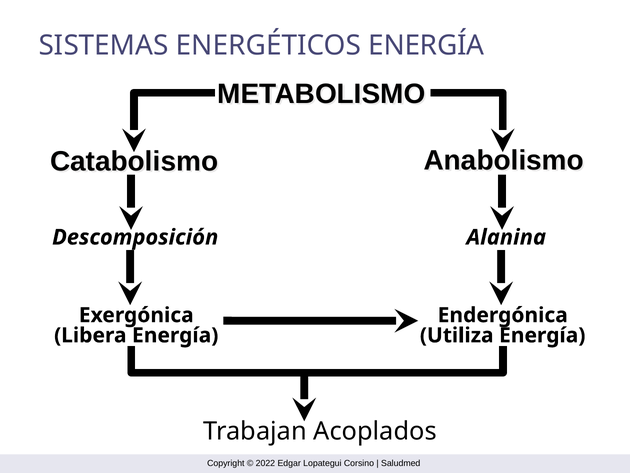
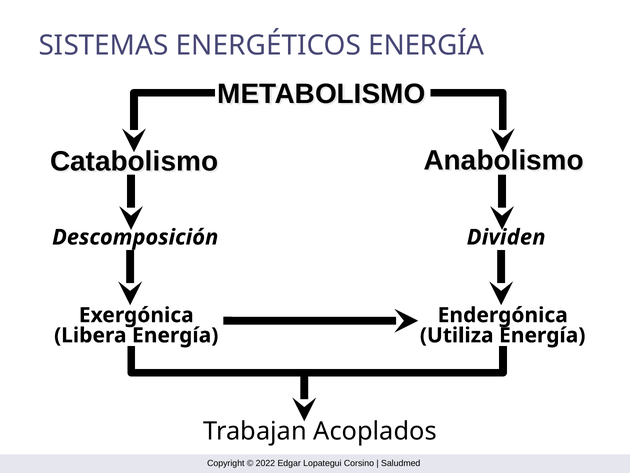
Alanina: Alanina -> Dividen
